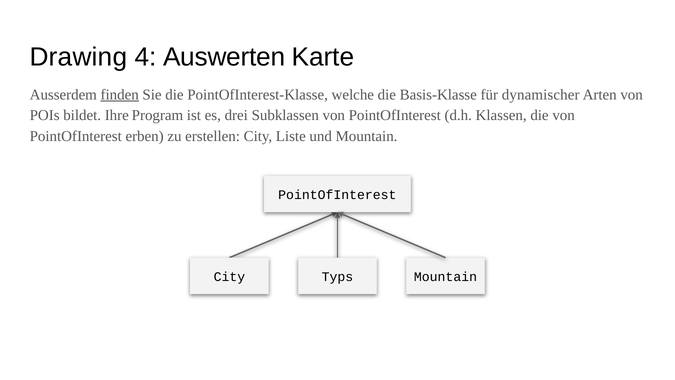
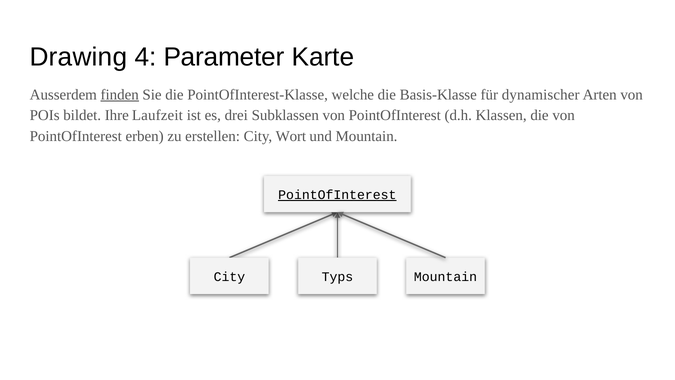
Auswerten: Auswerten -> Parameter
Program: Program -> Laufzeit
Liste: Liste -> Wort
PointOfInterest at (337, 195) underline: none -> present
